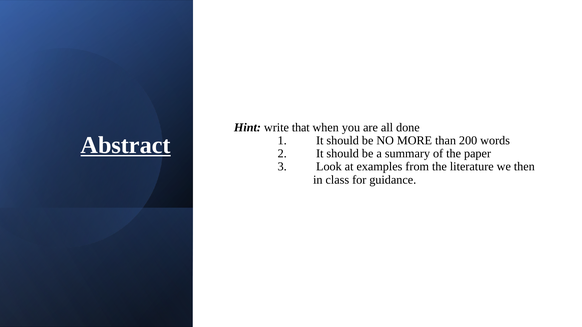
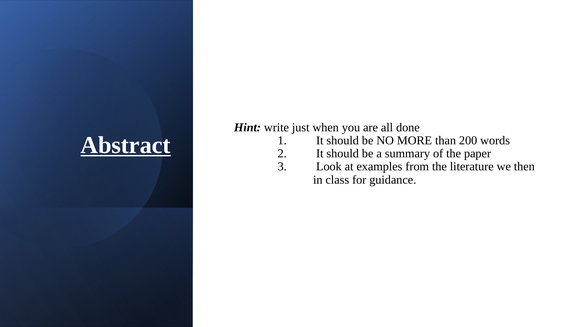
that: that -> just
